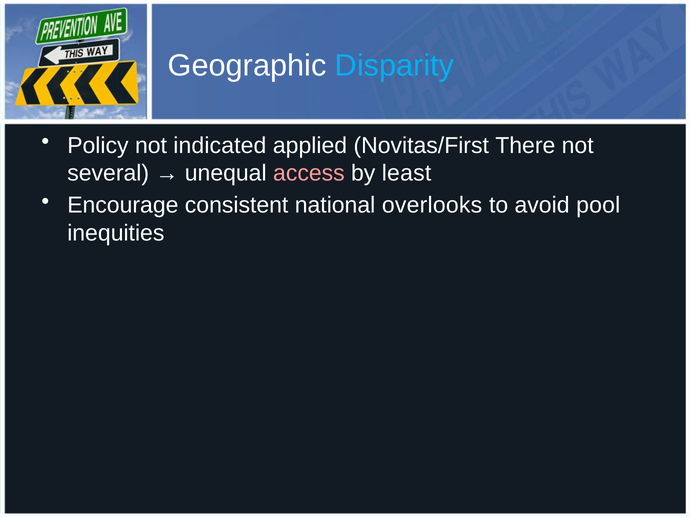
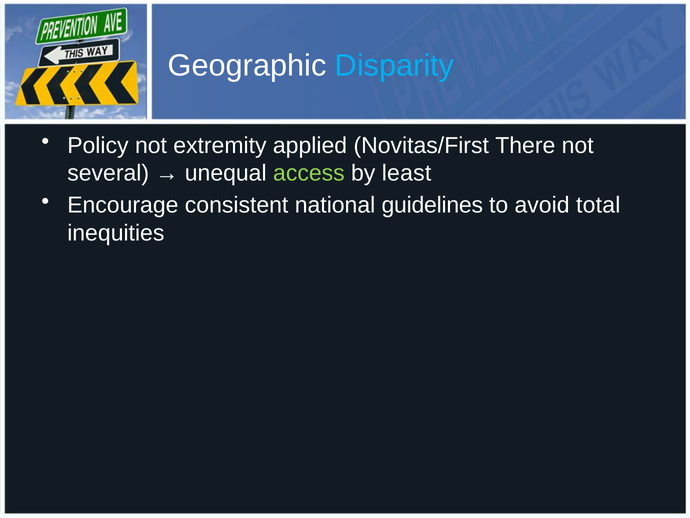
indicated: indicated -> extremity
access colour: pink -> light green
overlooks: overlooks -> guidelines
pool: pool -> total
